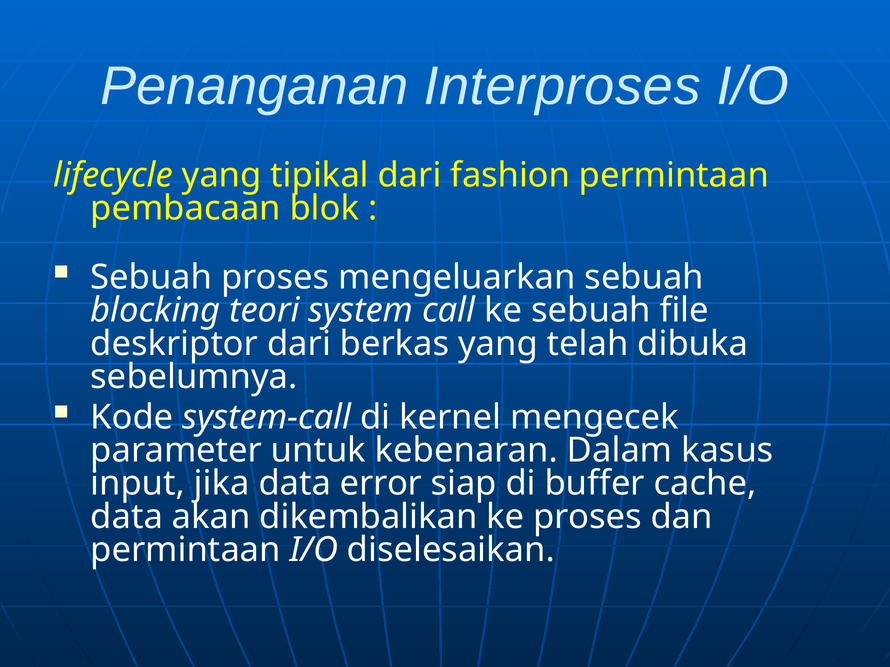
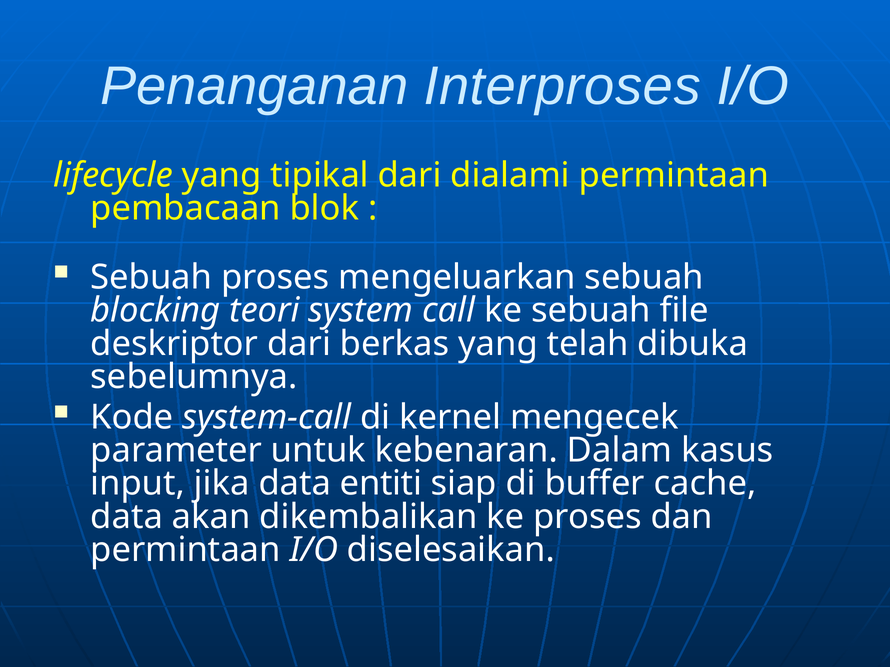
fashion: fashion -> dialami
error: error -> entiti
